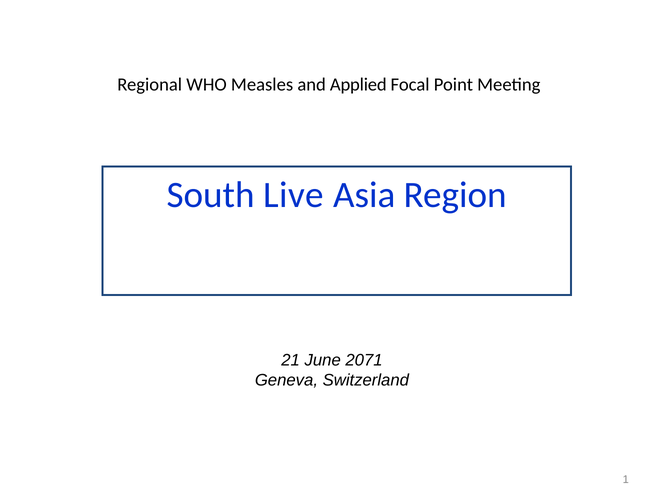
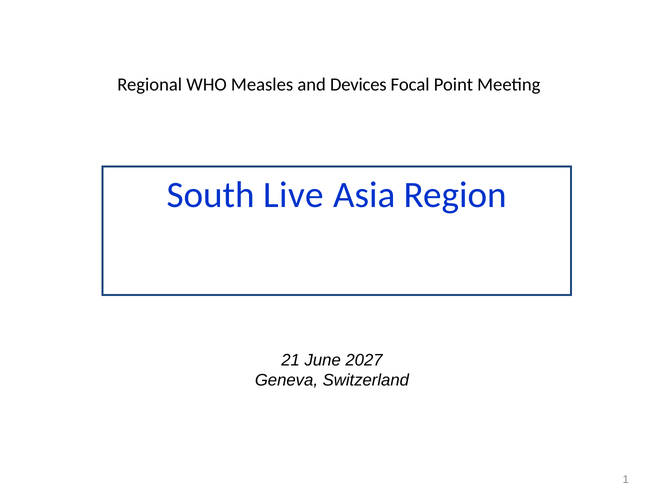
Applied: Applied -> Devices
2071: 2071 -> 2027
